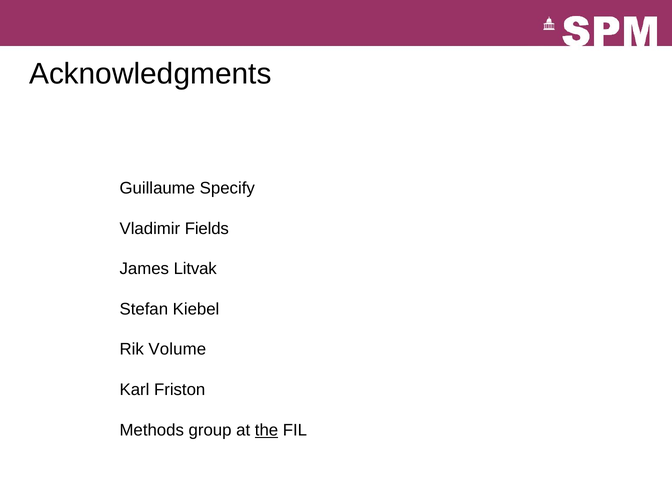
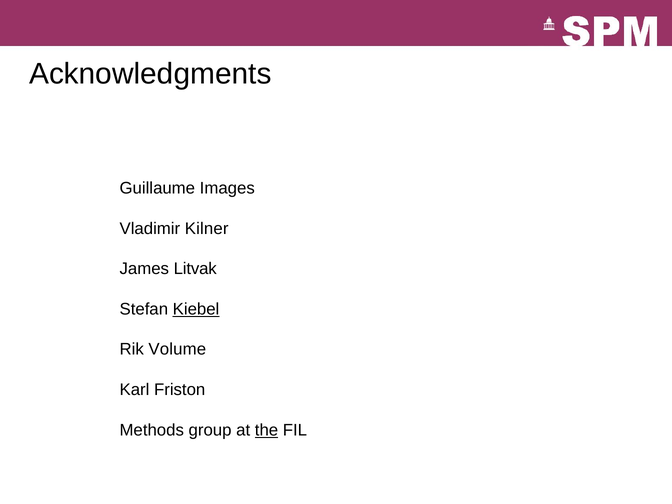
Specify: Specify -> Images
Fields: Fields -> Kilner
Kiebel underline: none -> present
